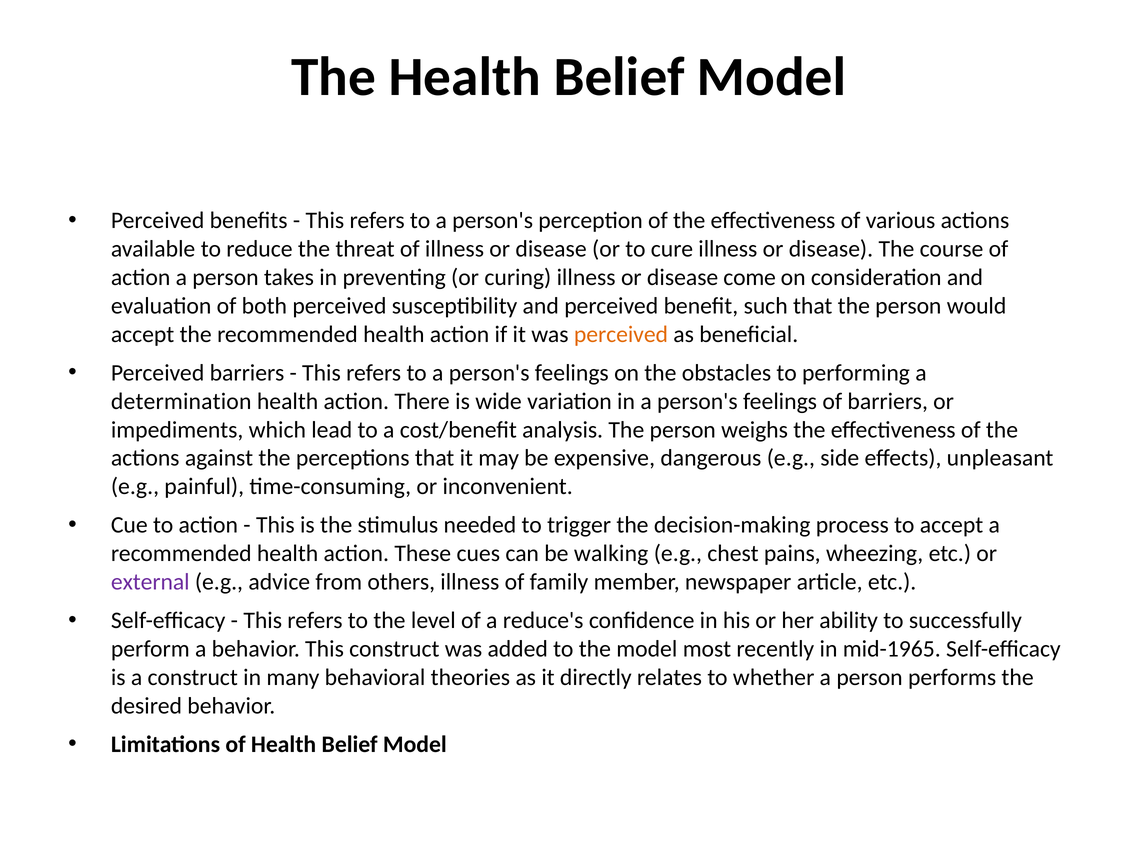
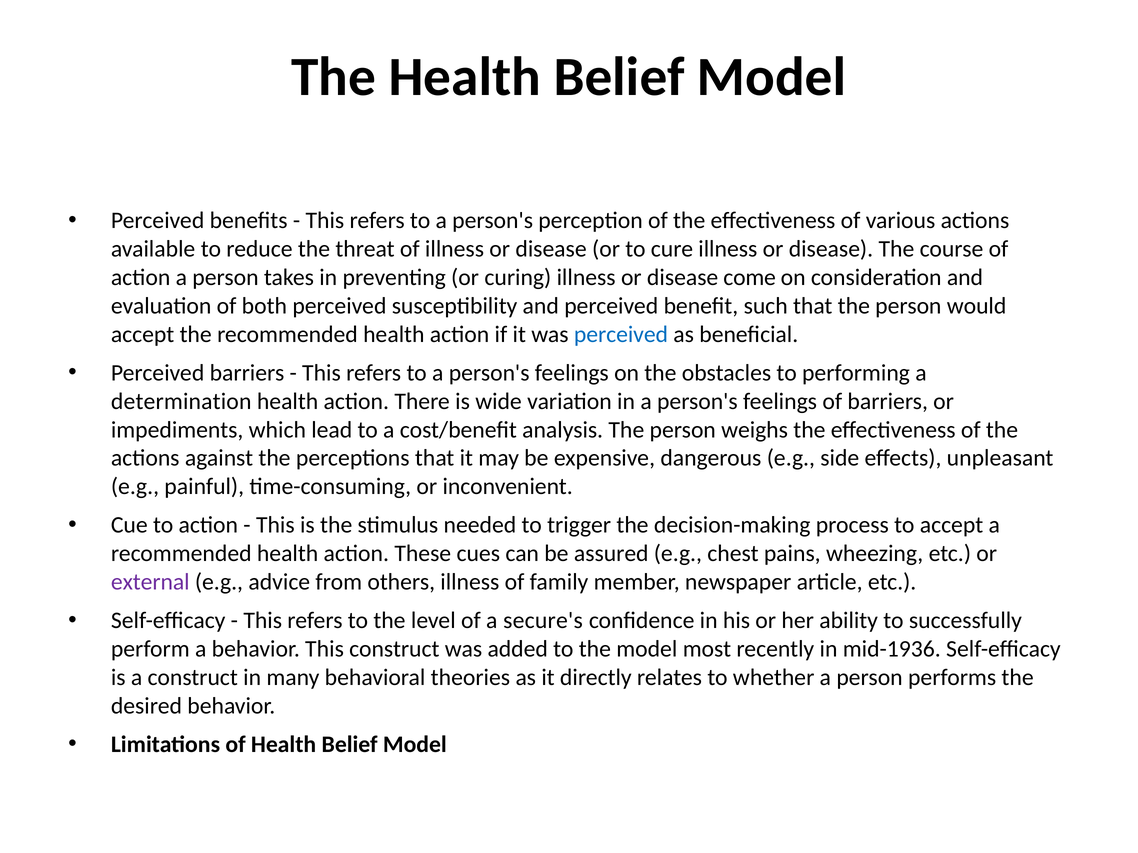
perceived at (621, 335) colour: orange -> blue
walking: walking -> assured
reduce's: reduce's -> secure's
mid-1965: mid-1965 -> mid-1936
